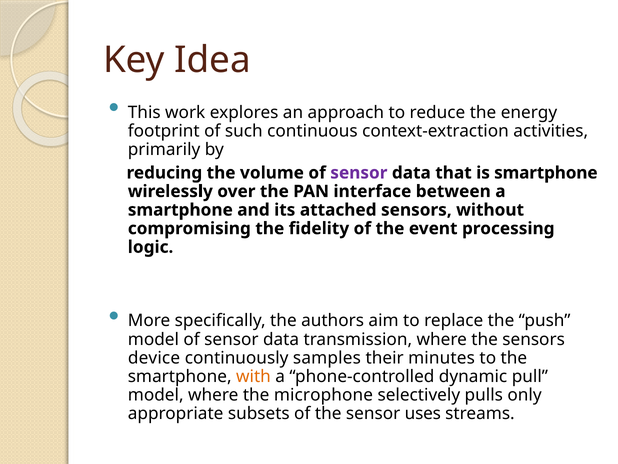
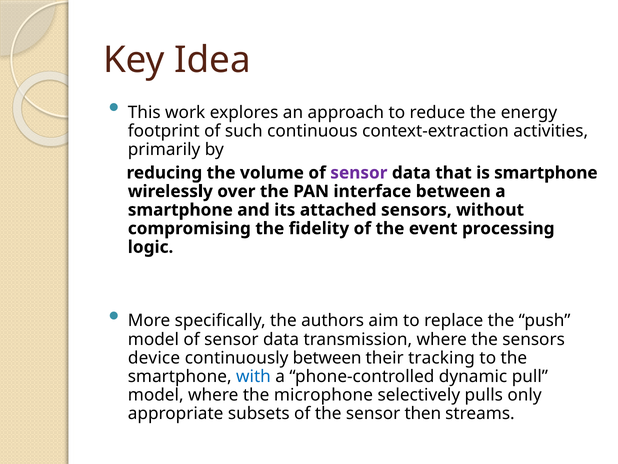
continuously samples: samples -> between
minutes: minutes -> tracking
with colour: orange -> blue
uses: uses -> then
